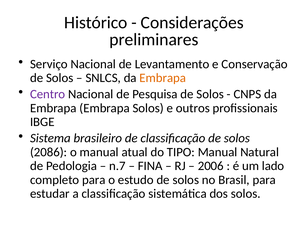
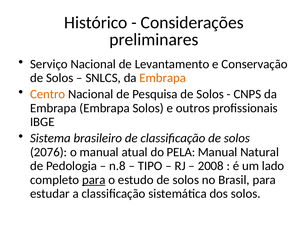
Centro colour: purple -> orange
2086: 2086 -> 2076
TIPO: TIPO -> PELA
n.7: n.7 -> n.8
FINA: FINA -> TIPO
2006: 2006 -> 2008
para at (94, 180) underline: none -> present
